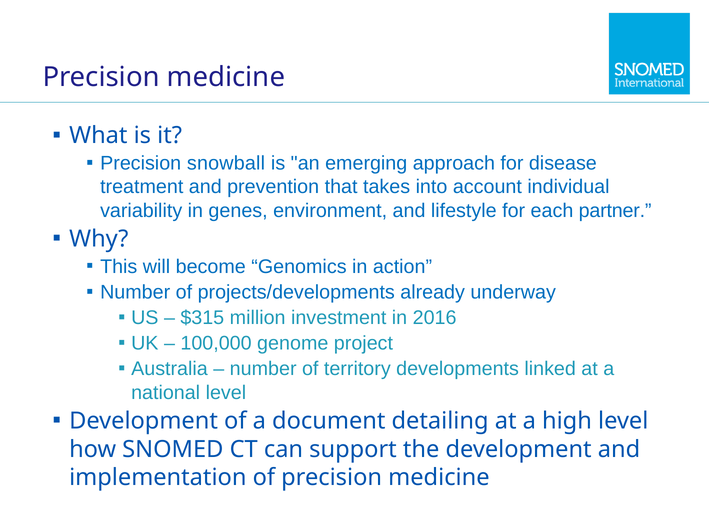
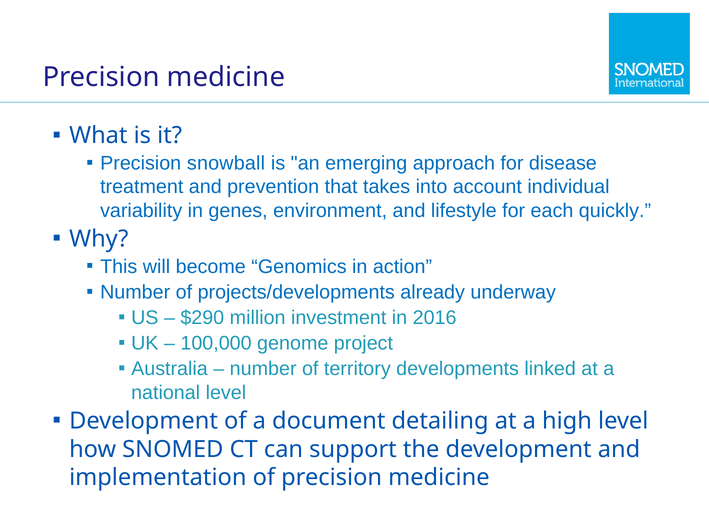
partner: partner -> quickly
$315: $315 -> $290
